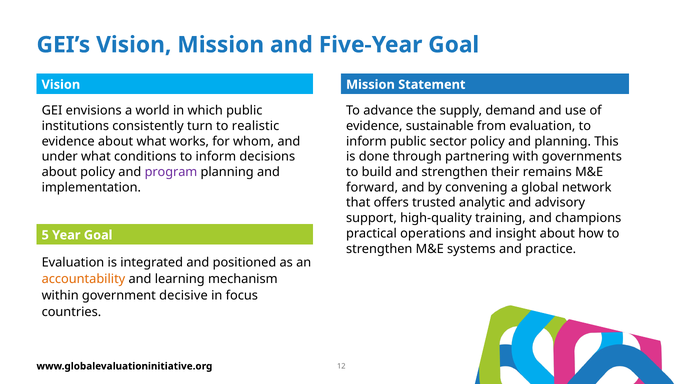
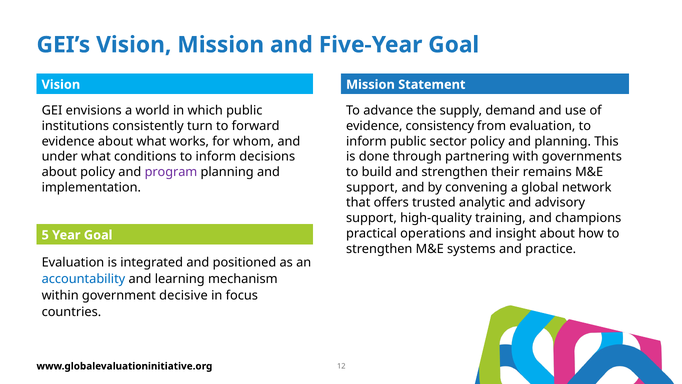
realistic: realistic -> forward
sustainable: sustainable -> consistency
forward at (372, 187): forward -> support
accountability colour: orange -> blue
